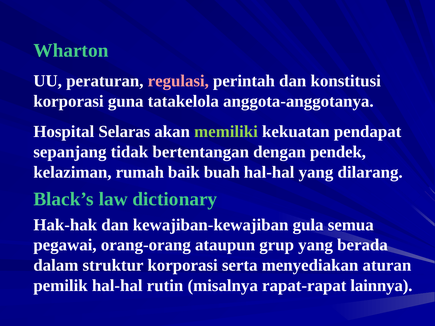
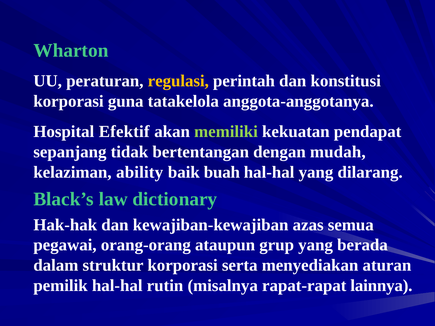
regulasi colour: pink -> yellow
Selaras: Selaras -> Efektif
pendek: pendek -> mudah
rumah: rumah -> ability
gula: gula -> azas
